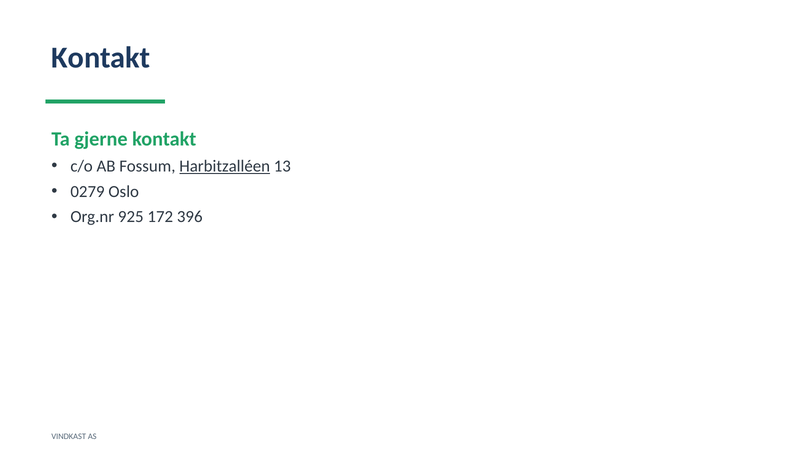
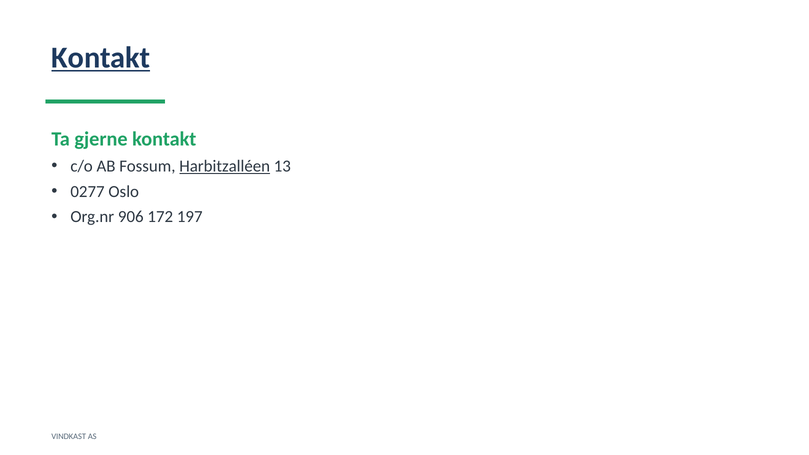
Kontakt at (101, 58) underline: none -> present
0279: 0279 -> 0277
925: 925 -> 906
396: 396 -> 197
